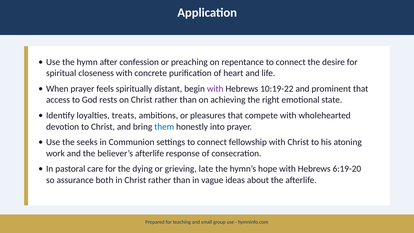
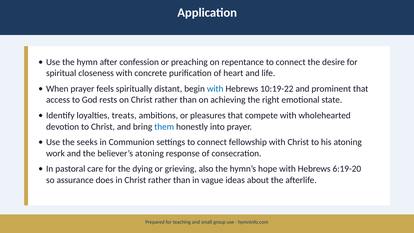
with at (215, 89) colour: purple -> blue
believer’s afterlife: afterlife -> atoning
late: late -> also
both: both -> does
